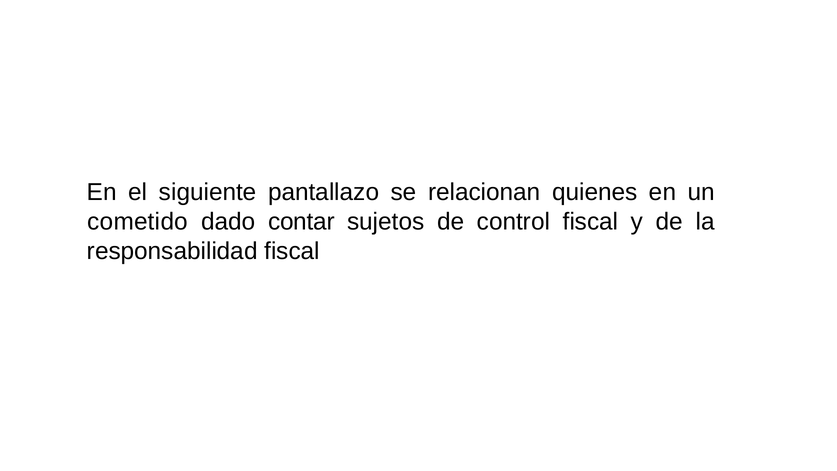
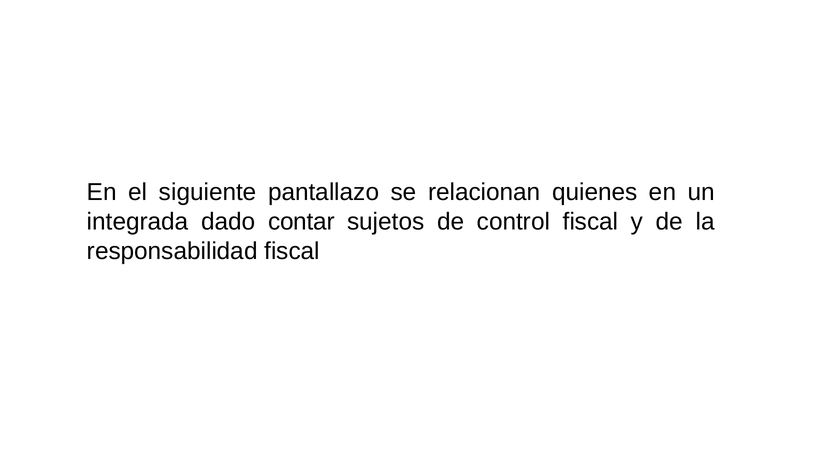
cometido: cometido -> integrada
